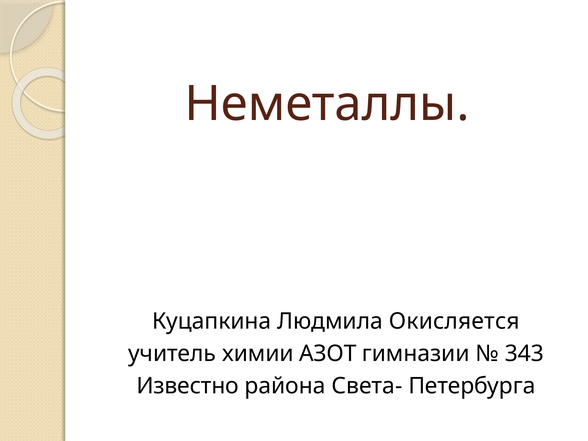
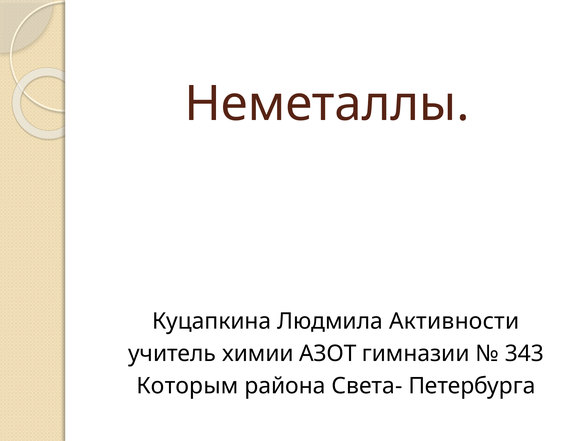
Окисляется: Окисляется -> Активности
Известно: Известно -> Которым
